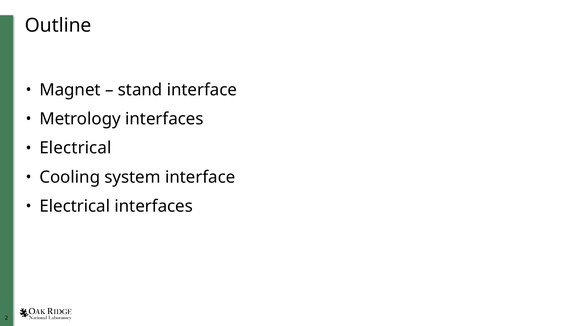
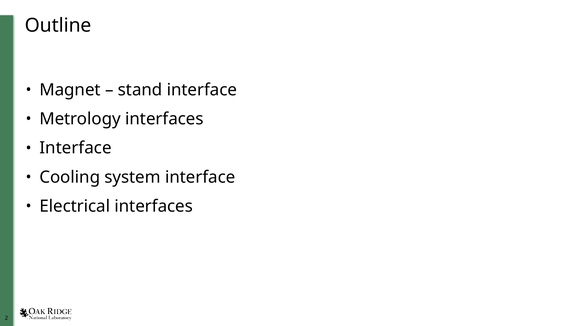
Electrical at (76, 148): Electrical -> Interface
